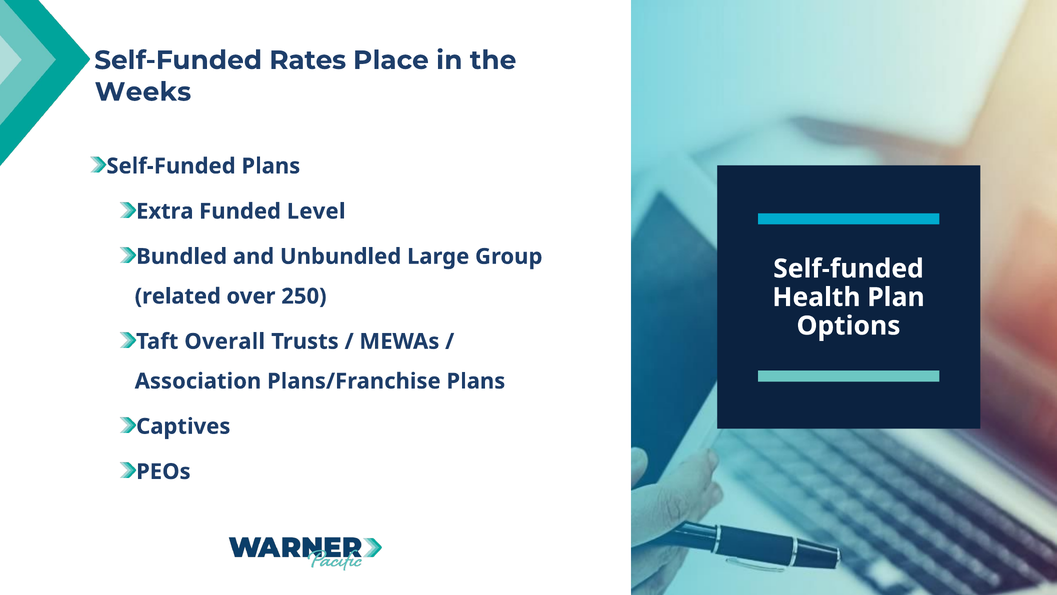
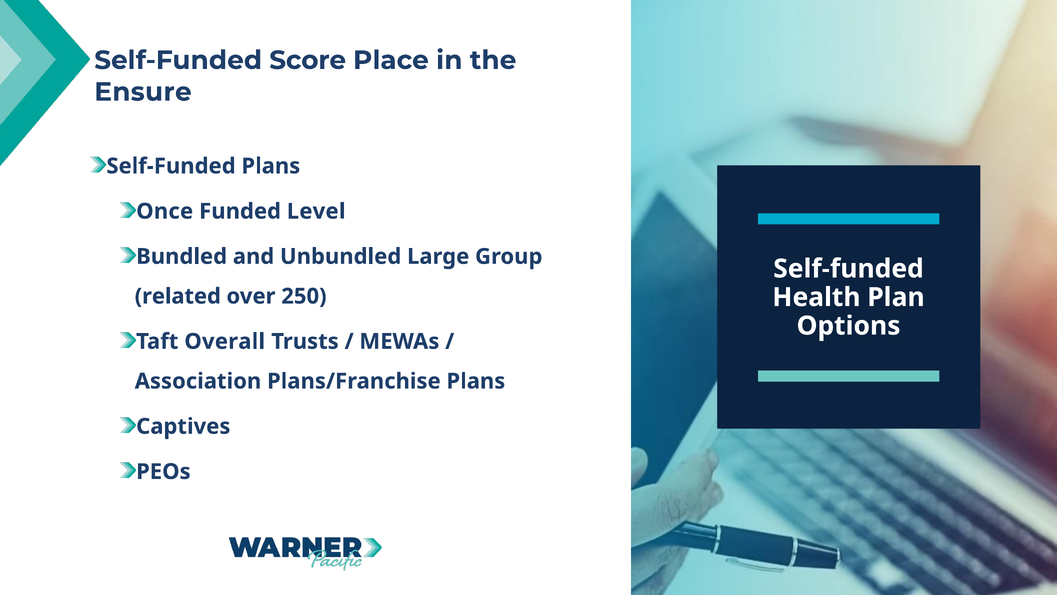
Rates: Rates -> Score
Weeks: Weeks -> Ensure
Extra: Extra -> Once
